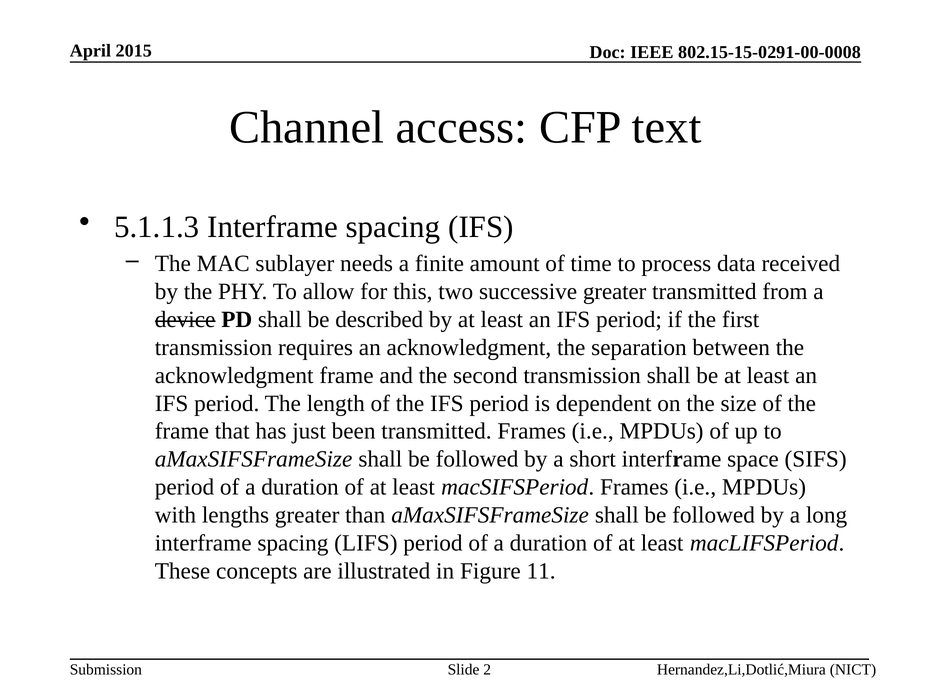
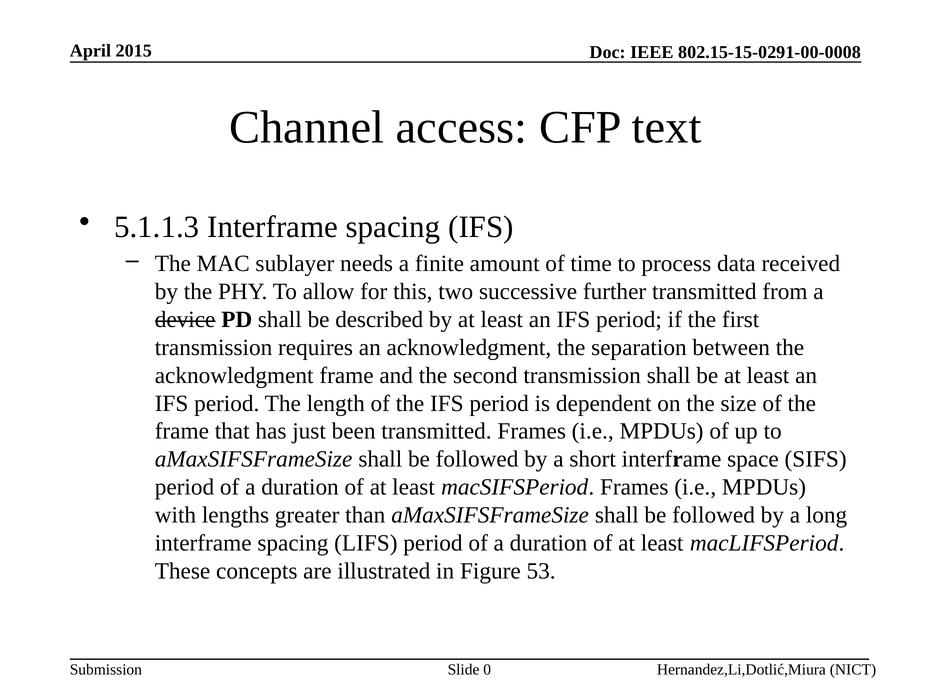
successive greater: greater -> further
11: 11 -> 53
2: 2 -> 0
